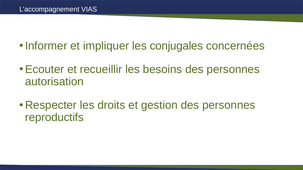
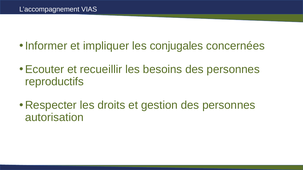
autorisation: autorisation -> reproductifs
reproductifs: reproductifs -> autorisation
